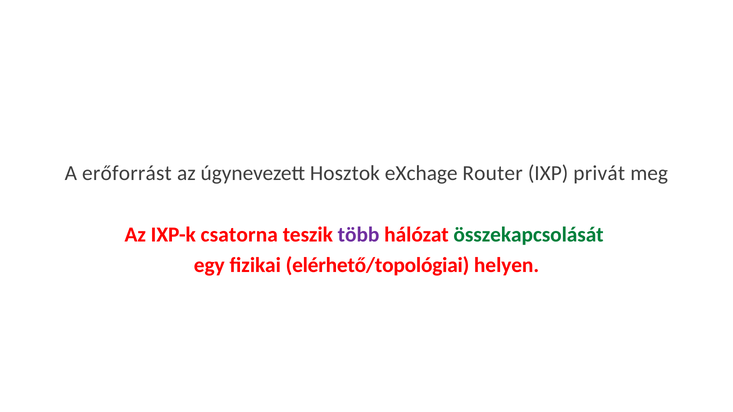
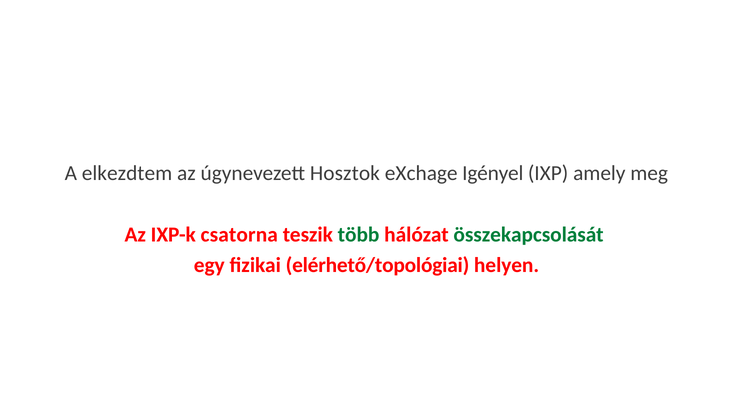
erőforrást: erőforrást -> elkezdtem
Router: Router -> Igényel
privát: privát -> amely
több colour: purple -> green
